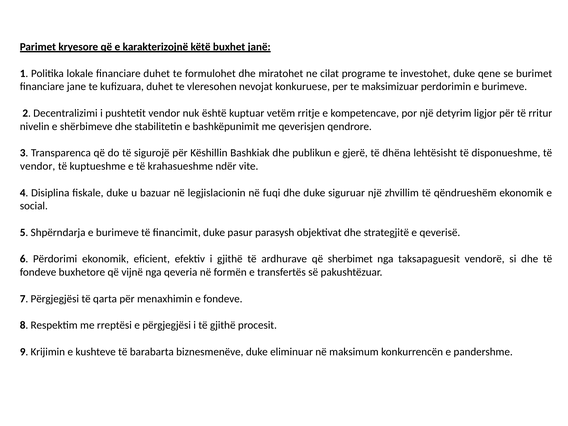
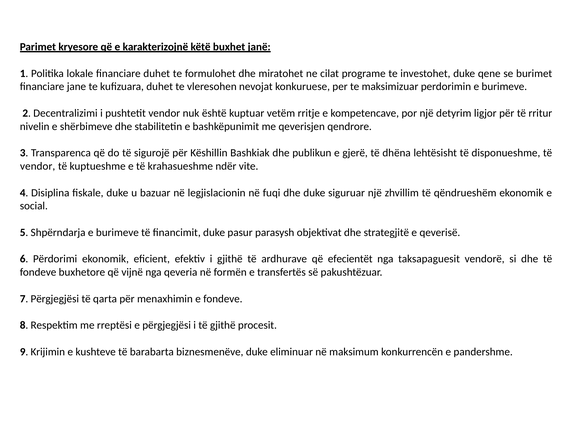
sherbimet: sherbimet -> efecientët
